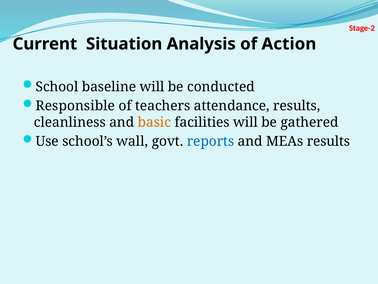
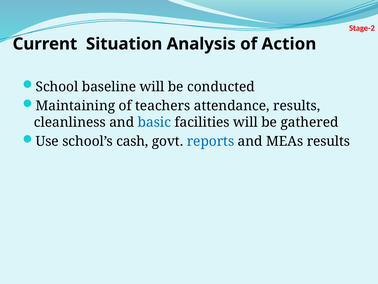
Responsible: Responsible -> Maintaining
basic colour: orange -> blue
wall: wall -> cash
